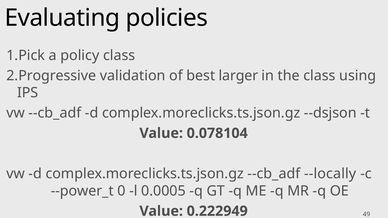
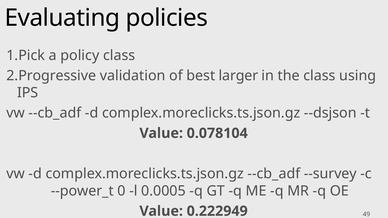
--locally: --locally -> --survey
